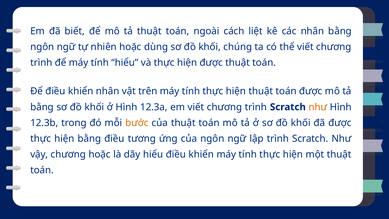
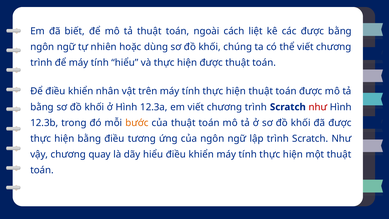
các nhân: nhân -> được
như at (318, 107) colour: orange -> red
chương hoặc: hoặc -> quay
